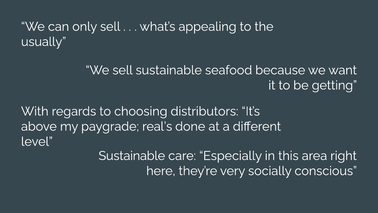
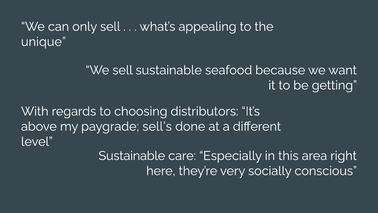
usually: usually -> unique
real’s: real’s -> sell’s
